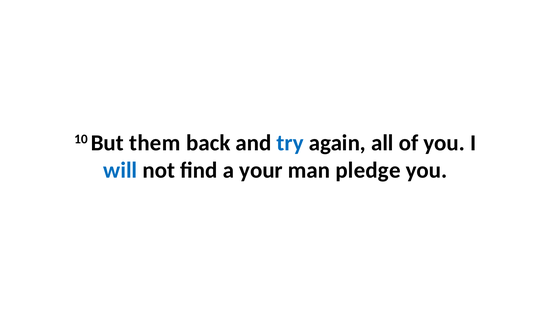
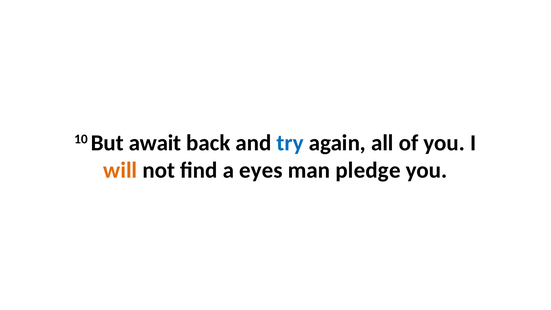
them: them -> await
will colour: blue -> orange
your: your -> eyes
